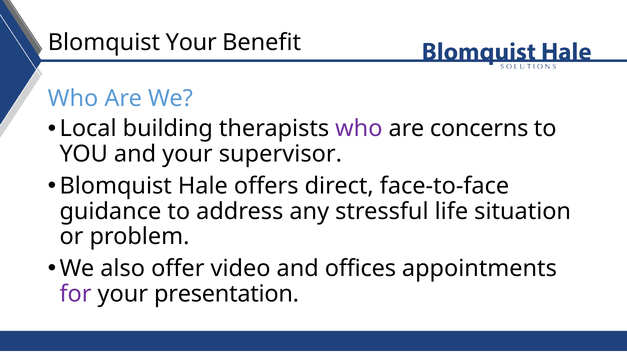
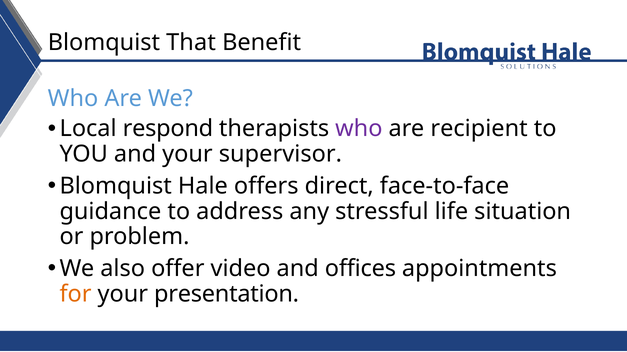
Blomquist Your: Your -> That
building: building -> respond
concerns: concerns -> recipient
for colour: purple -> orange
